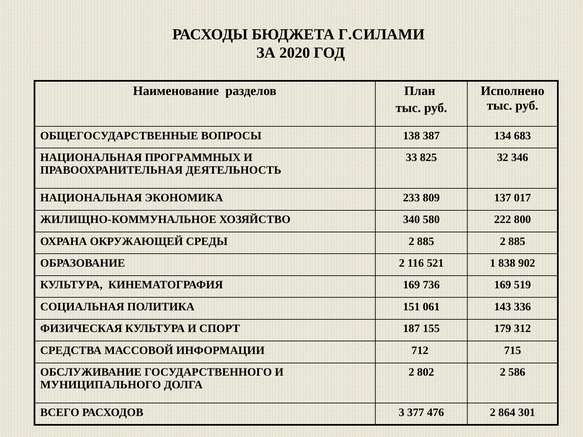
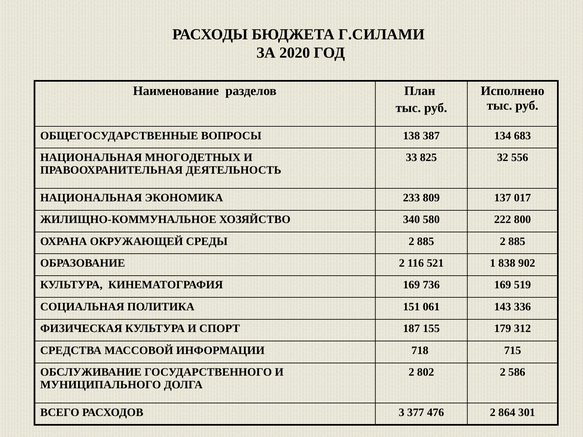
ПРОГРАММНЫХ: ПРОГРАММНЫХ -> МНОГОДЕТНЫХ
346: 346 -> 556
712: 712 -> 718
